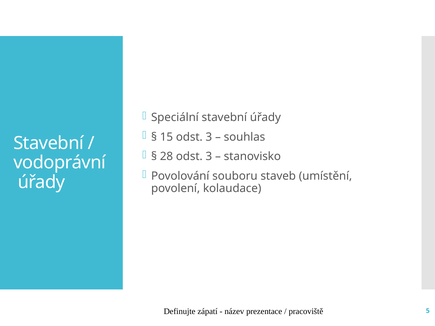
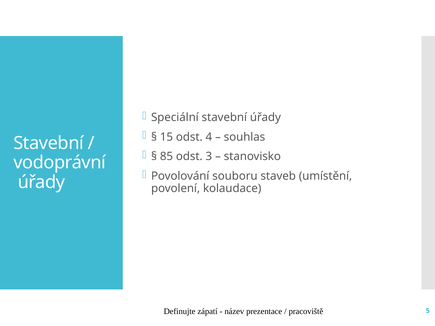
15 odst 3: 3 -> 4
28: 28 -> 85
